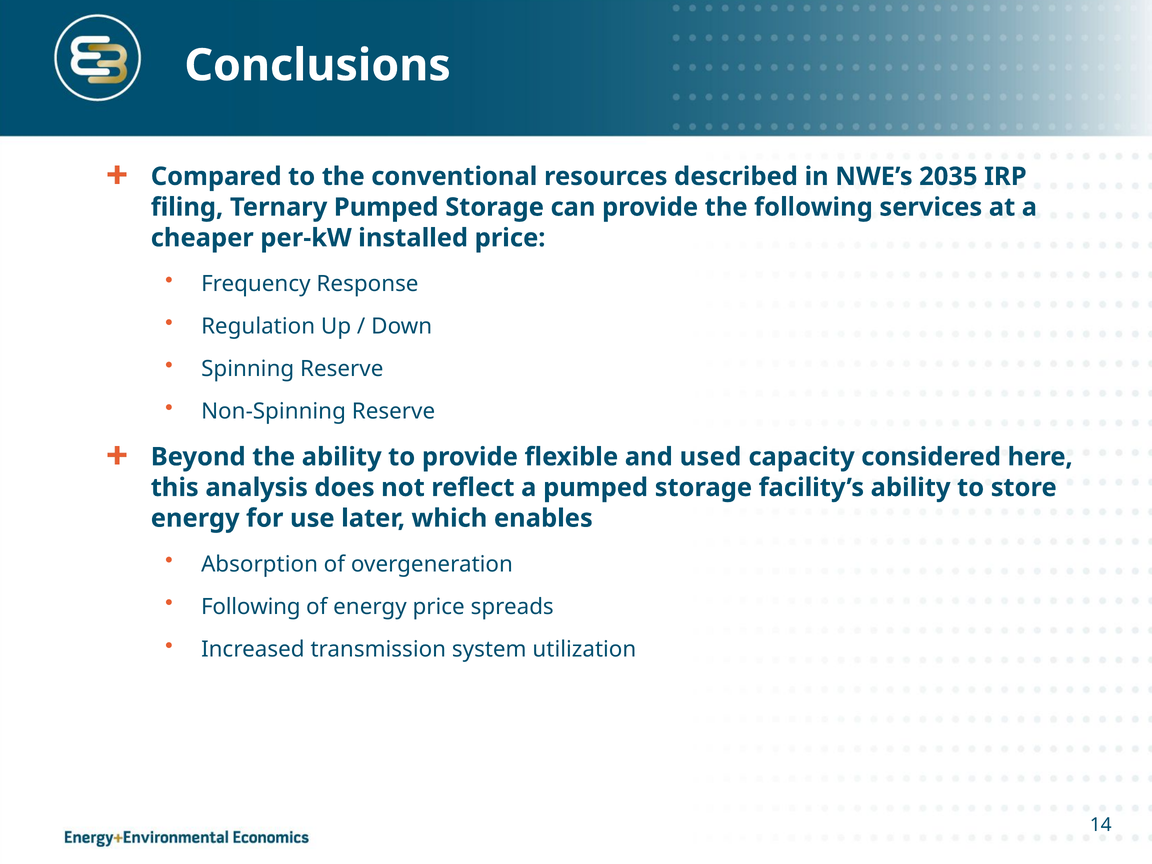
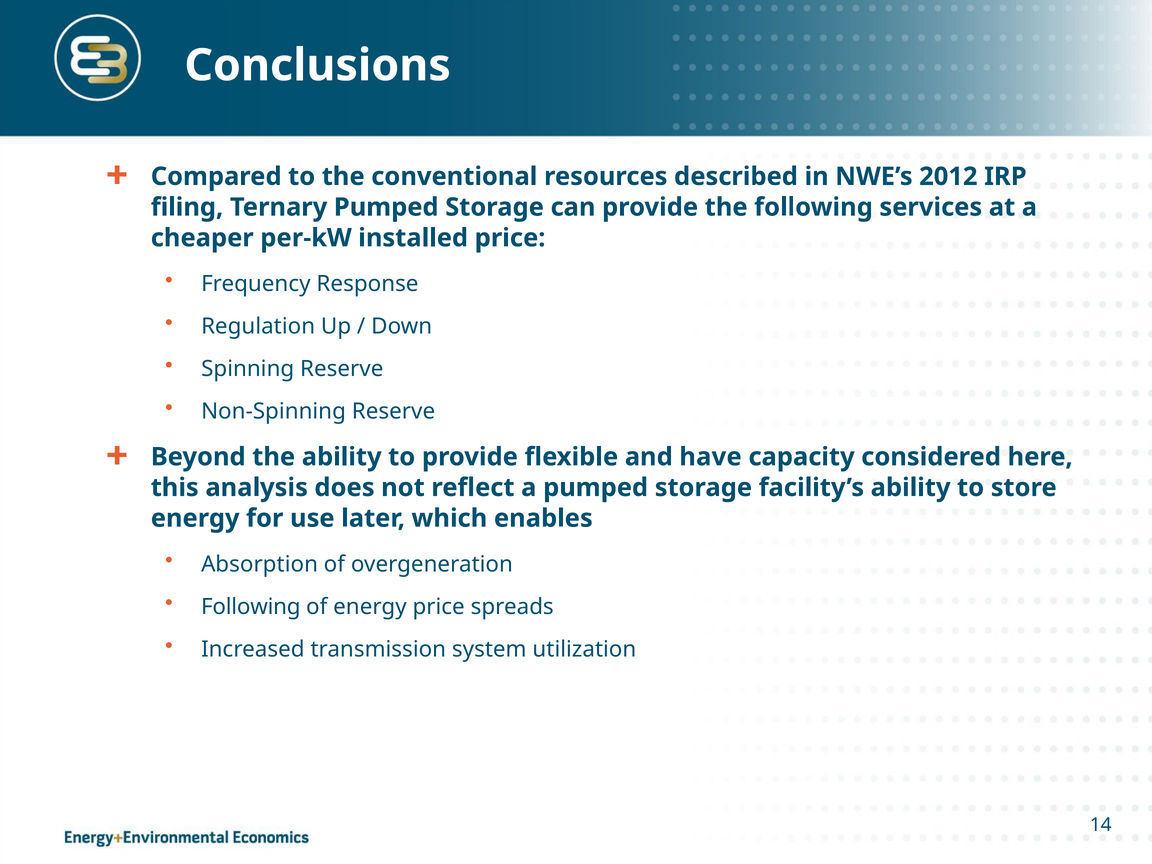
2035: 2035 -> 2012
used: used -> have
